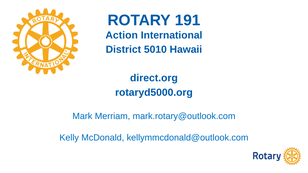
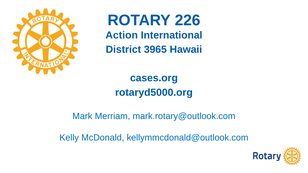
191: 191 -> 226
5010: 5010 -> 3965
direct.org: direct.org -> cases.org
